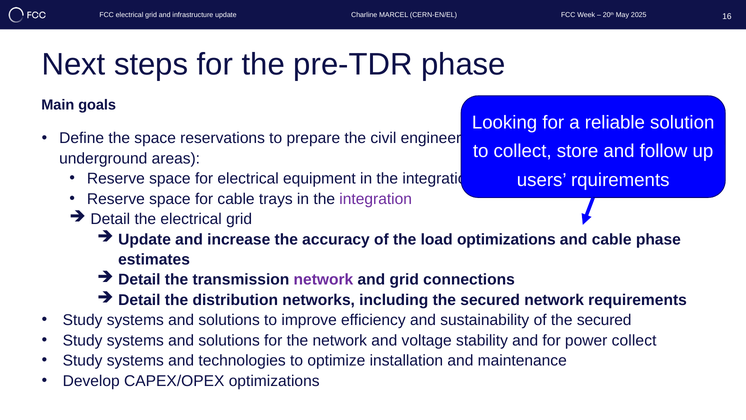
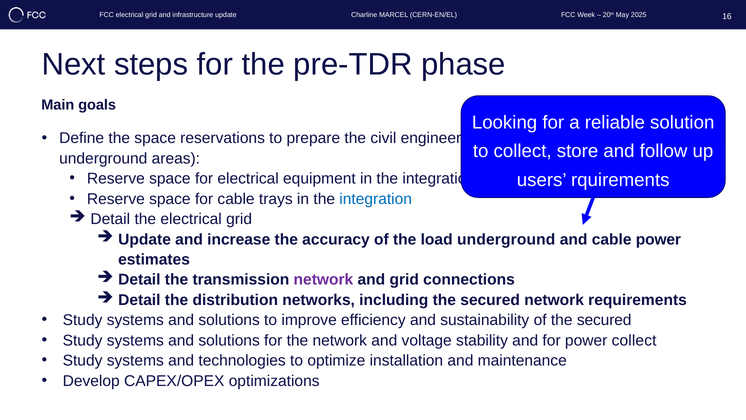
integration at (376, 199) colour: purple -> blue
load optimizations: optimizations -> underground
cable phase: phase -> power
